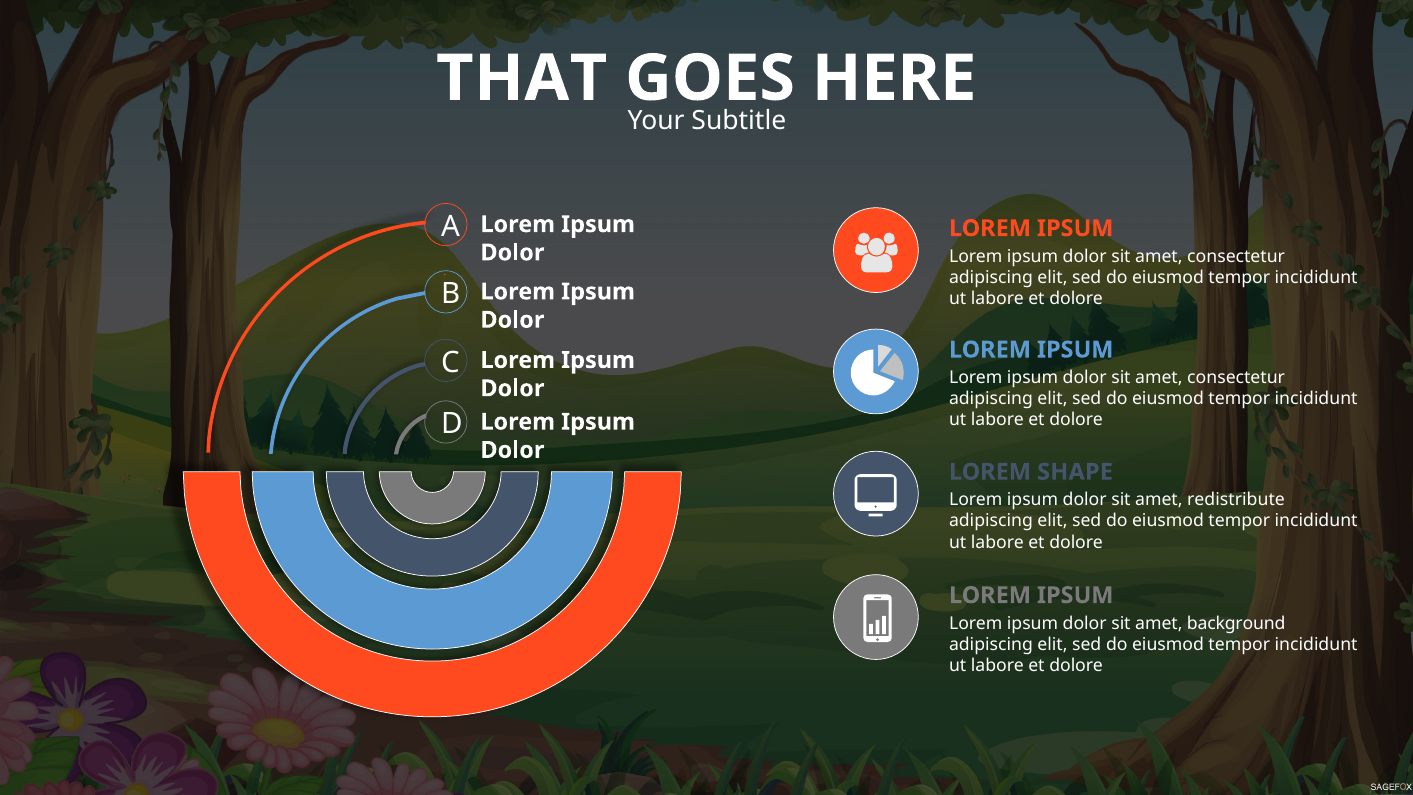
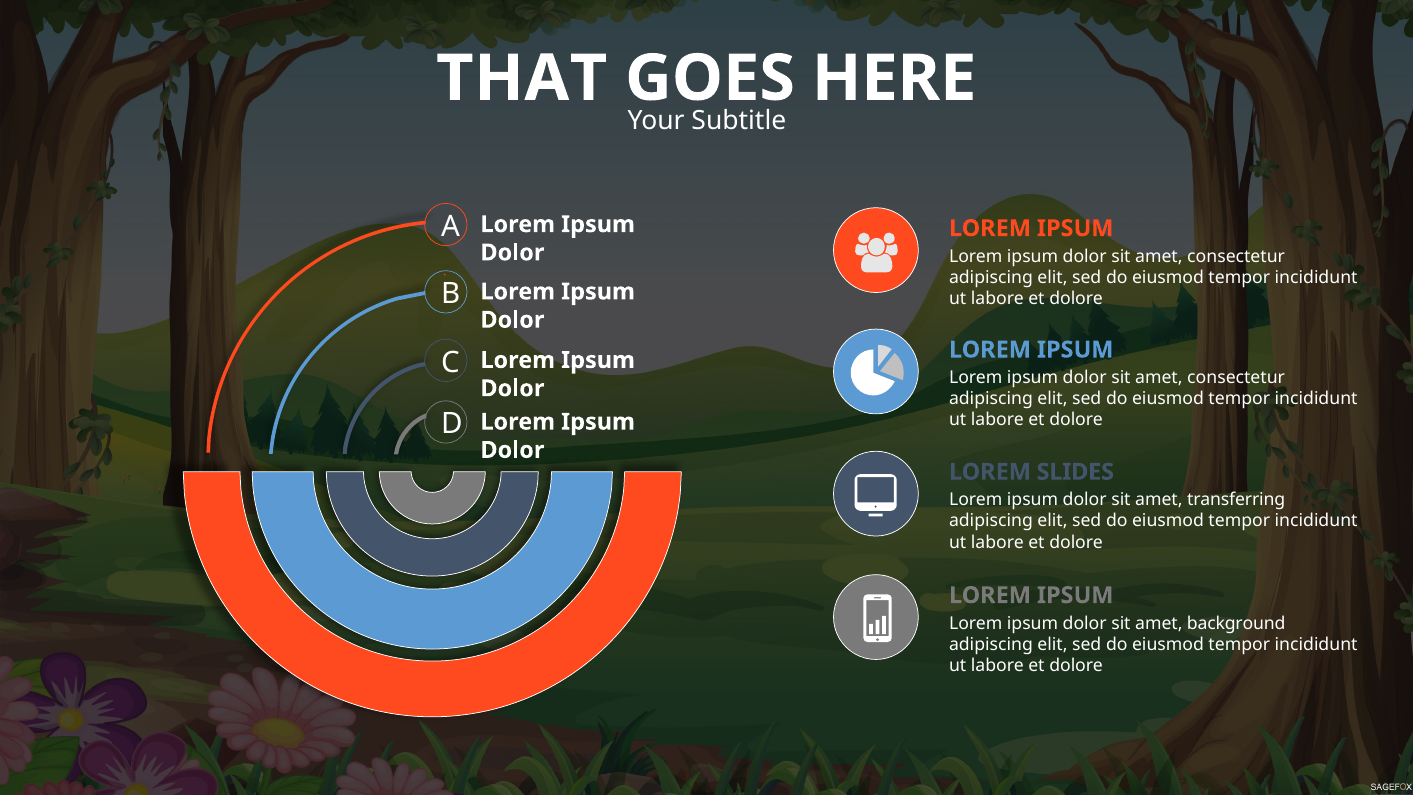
SHAPE: SHAPE -> SLIDES
redistribute: redistribute -> transferring
